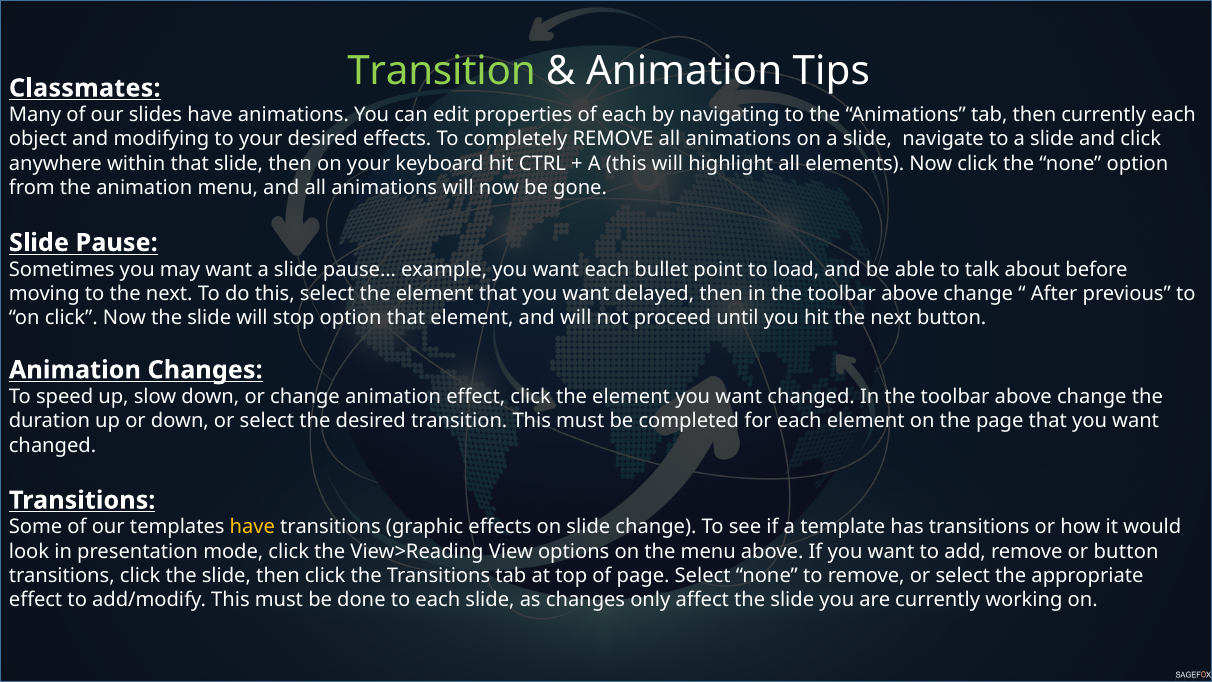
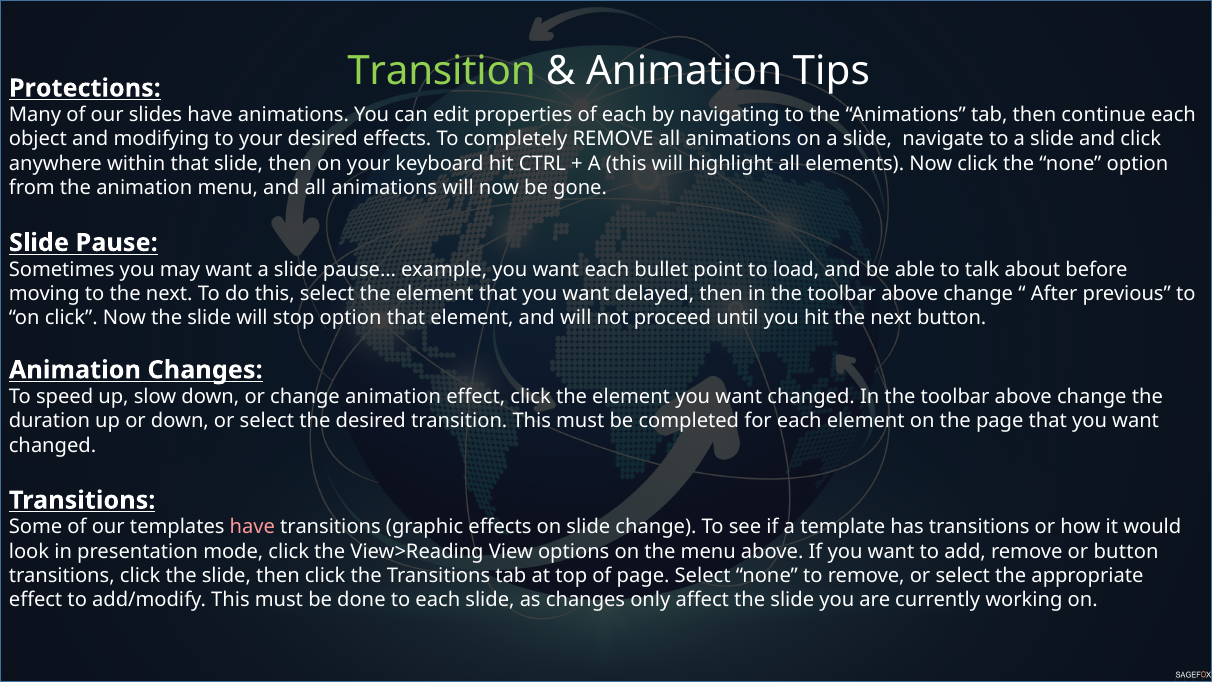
Classmates: Classmates -> Protections
then currently: currently -> continue
have at (252, 527) colour: yellow -> pink
